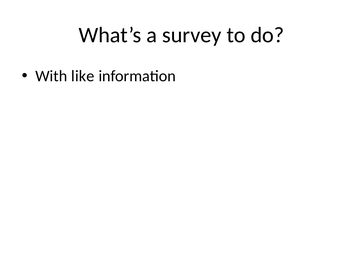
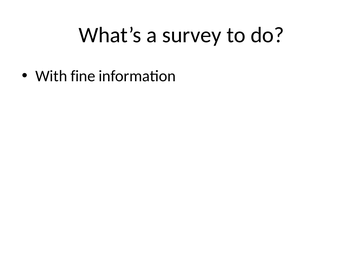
like: like -> fine
